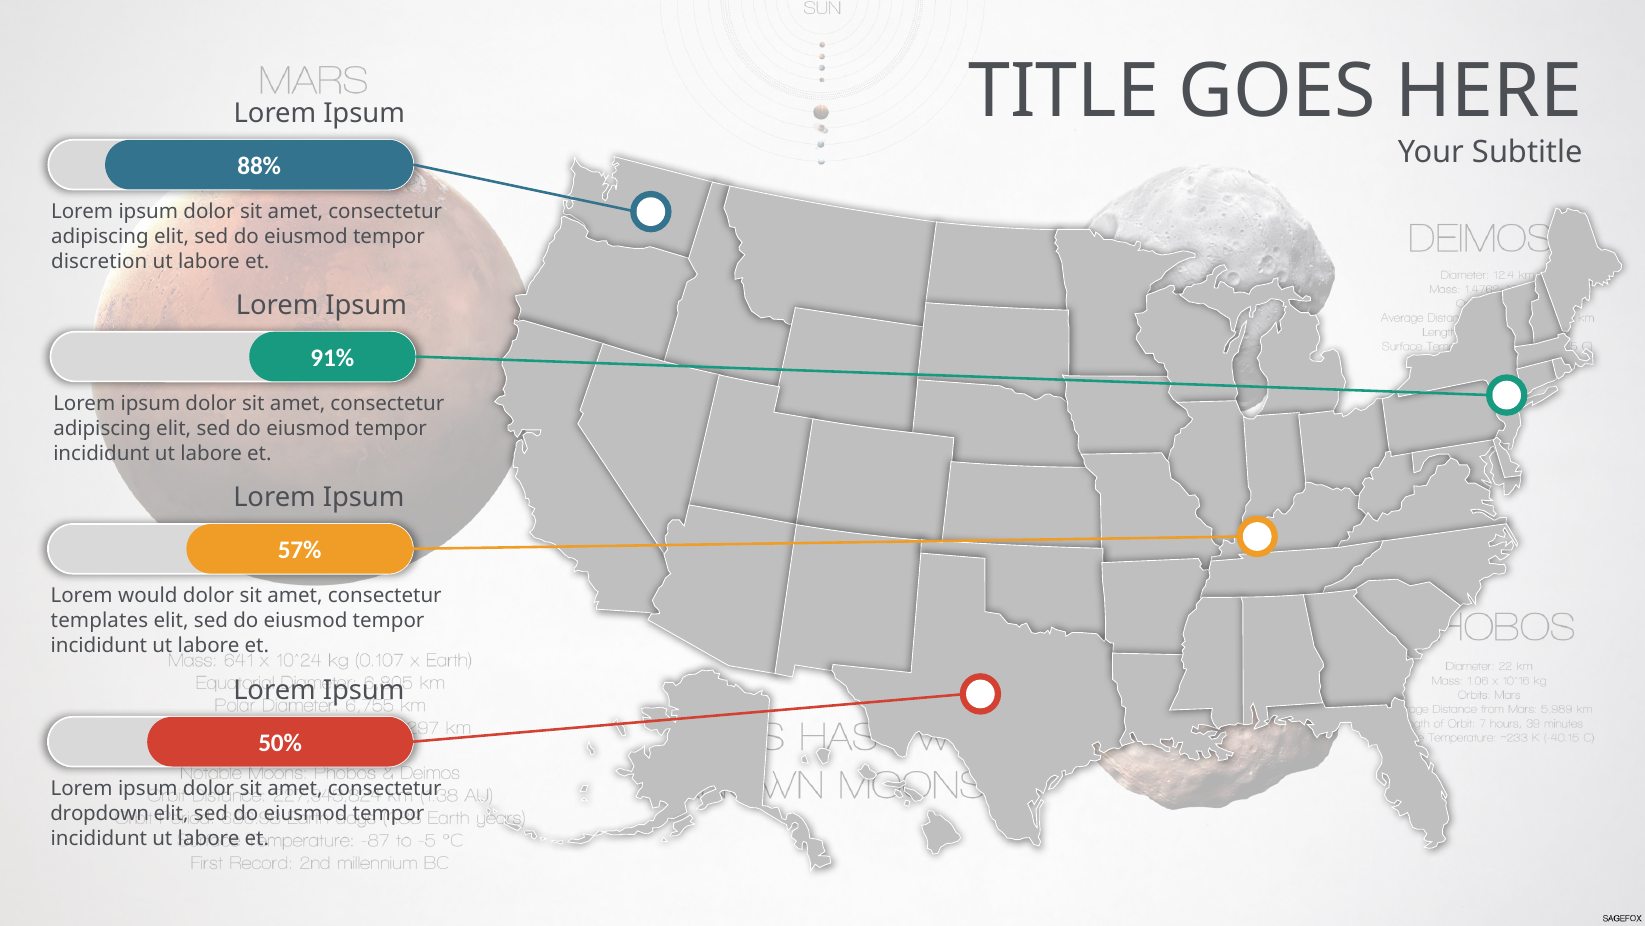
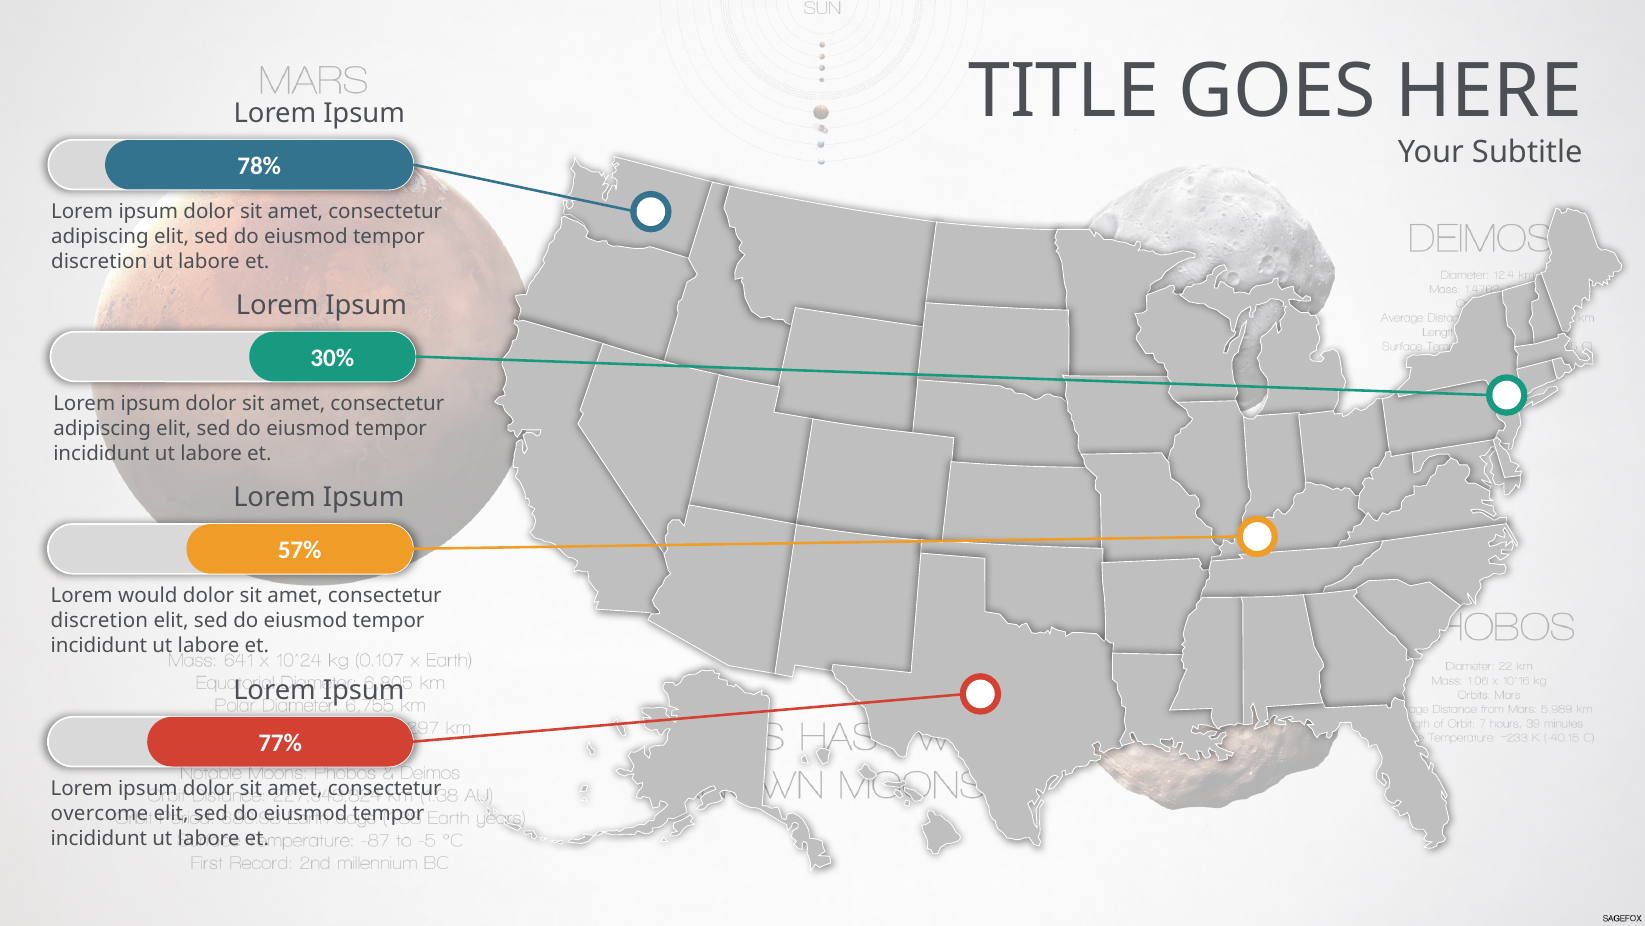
88%: 88% -> 78%
91%: 91% -> 30%
templates at (99, 620): templates -> discretion
50%: 50% -> 77%
dropdown: dropdown -> overcome
